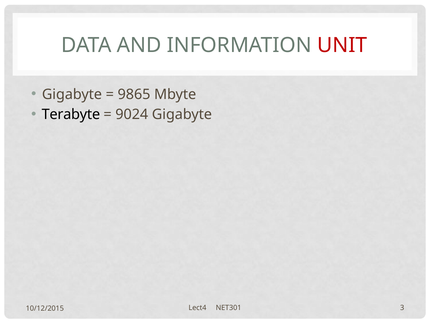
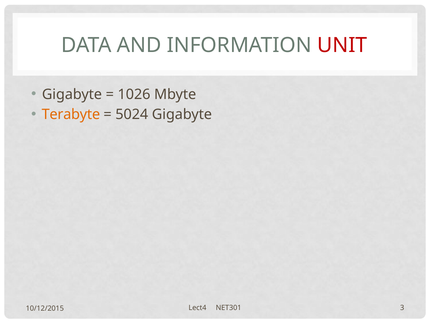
9865: 9865 -> 1026
Terabyte colour: black -> orange
9024: 9024 -> 5024
